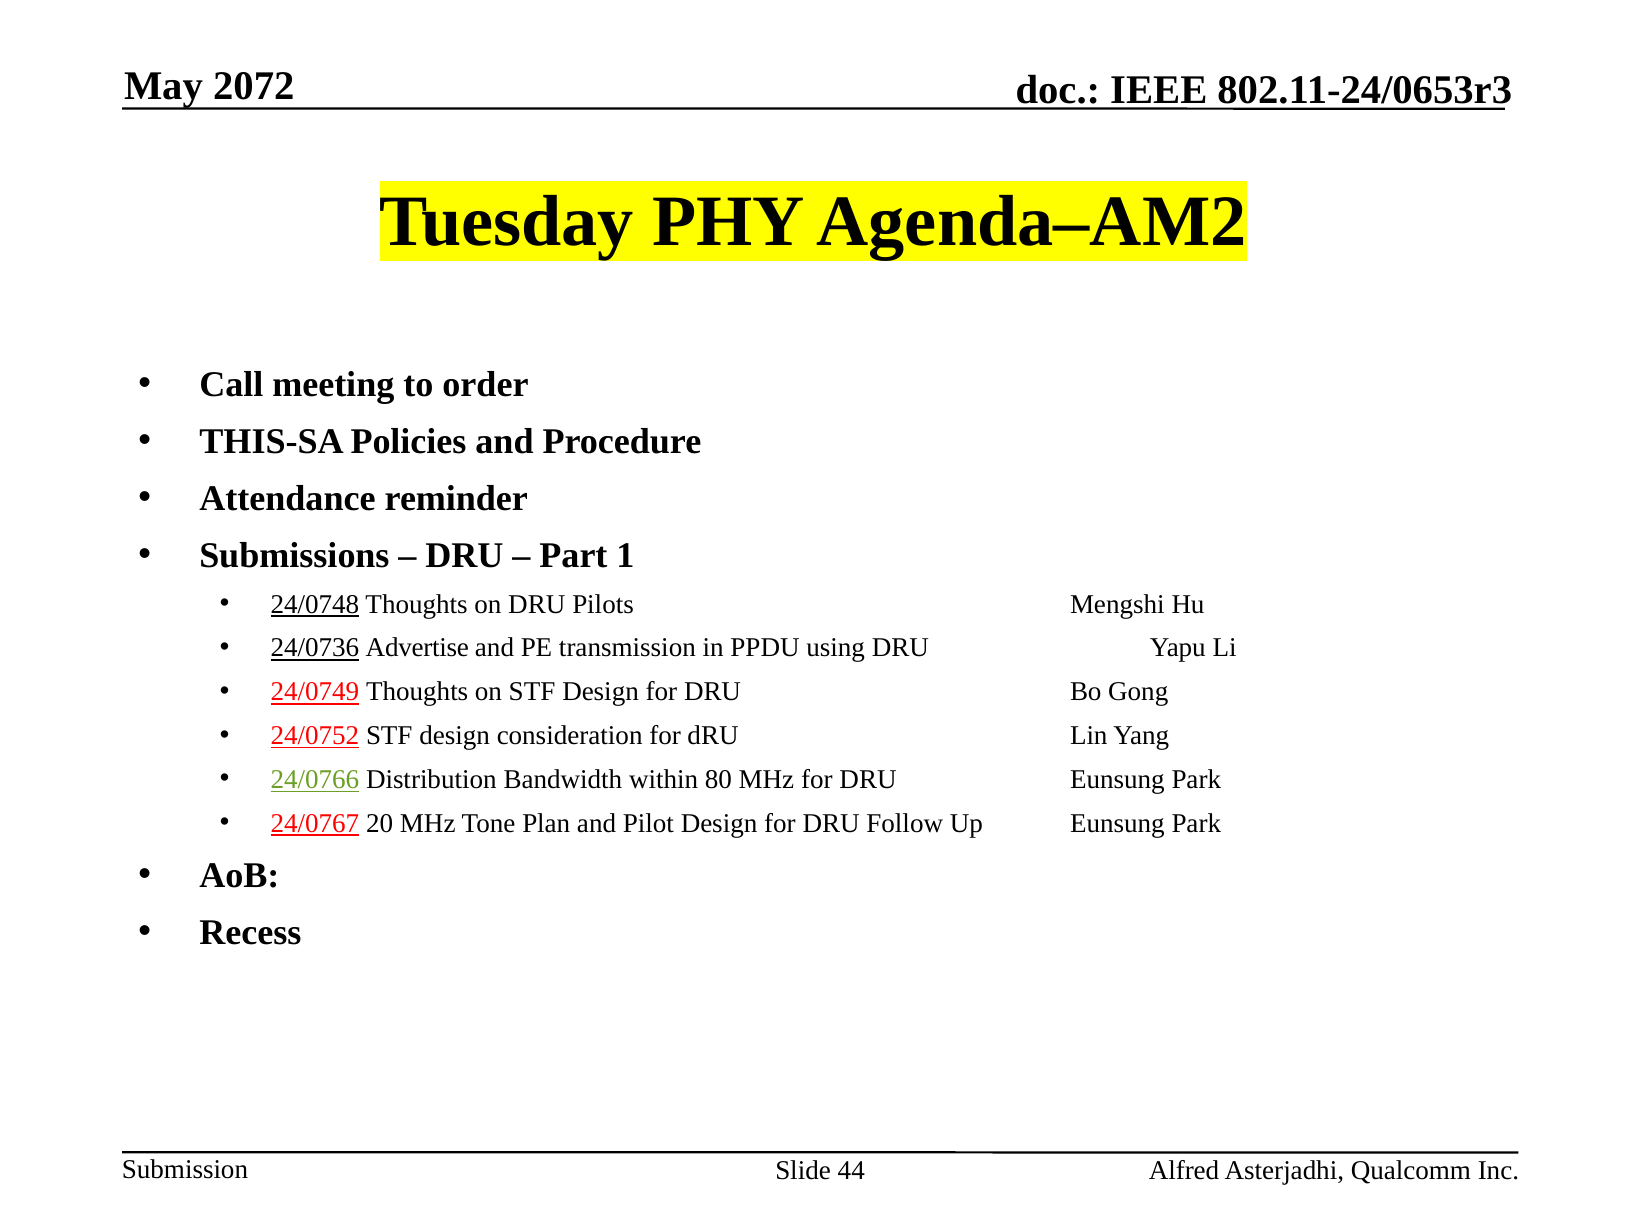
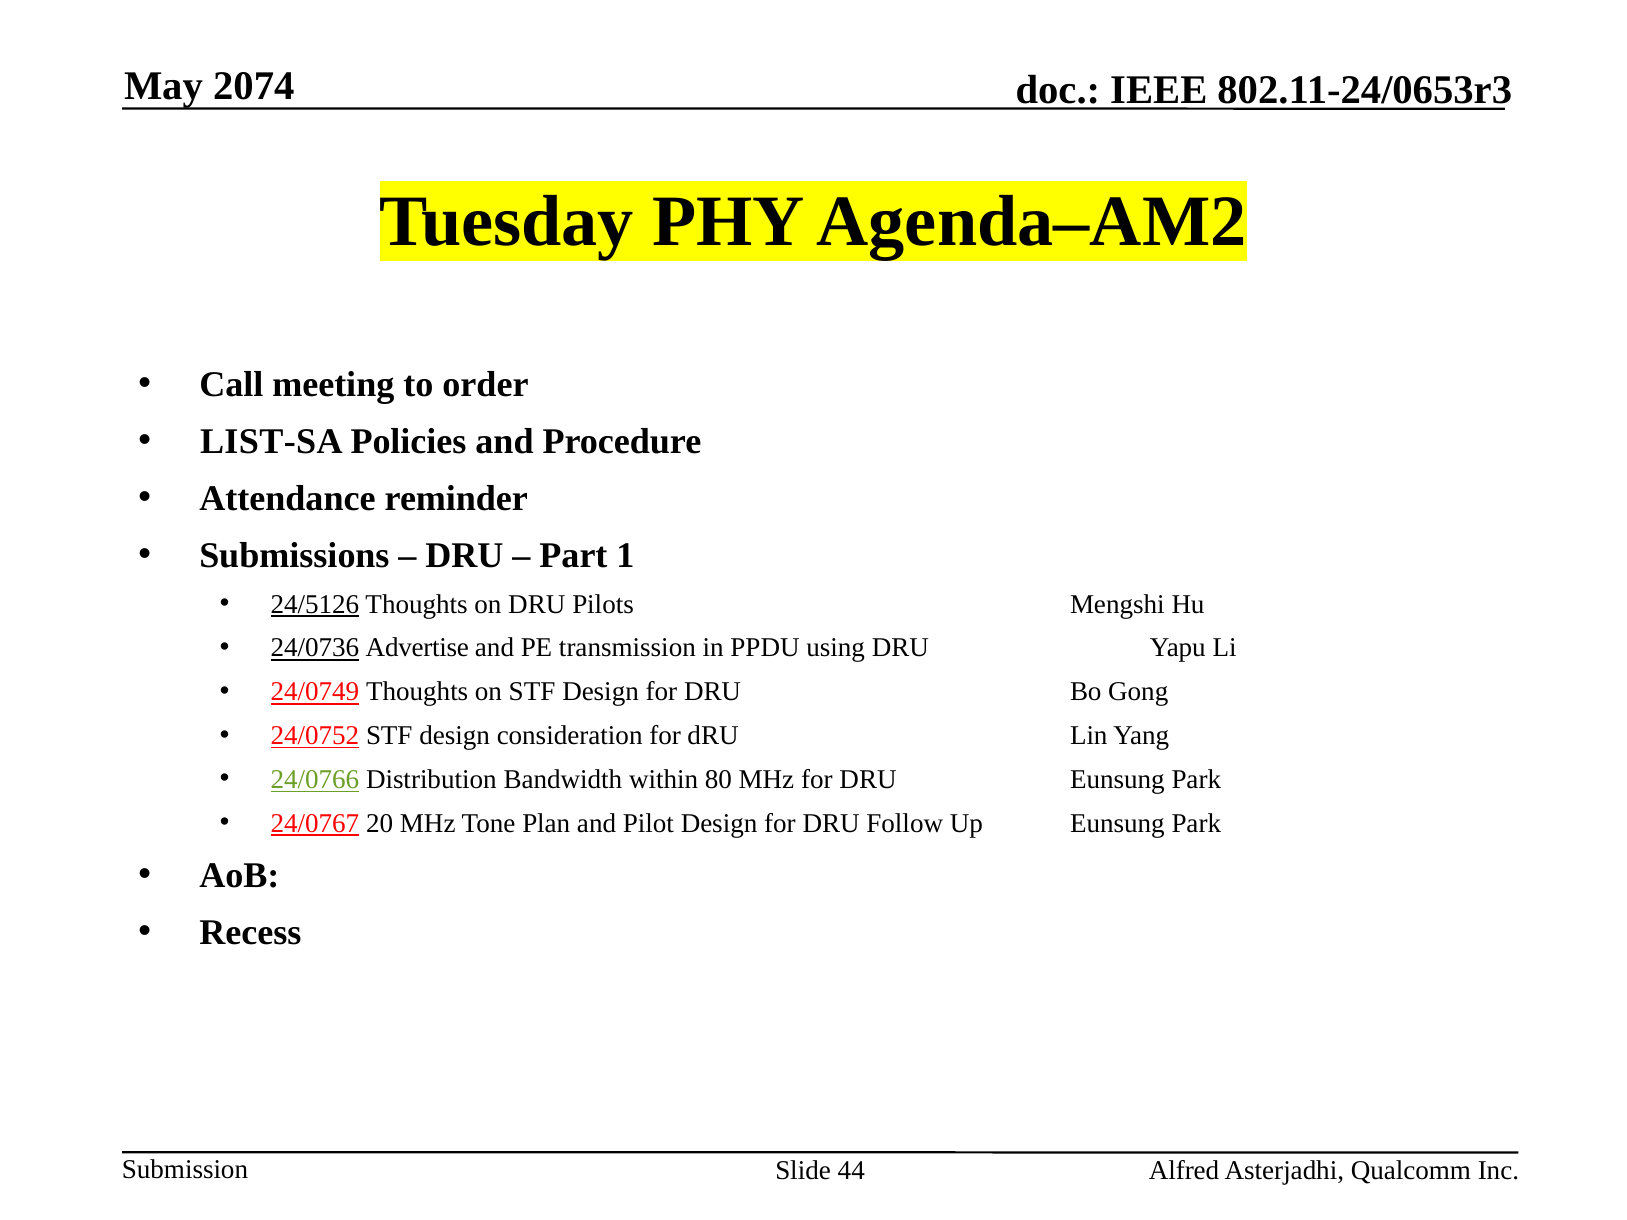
2072: 2072 -> 2074
THIS-SA: THIS-SA -> LIST-SA
24/0748: 24/0748 -> 24/5126
